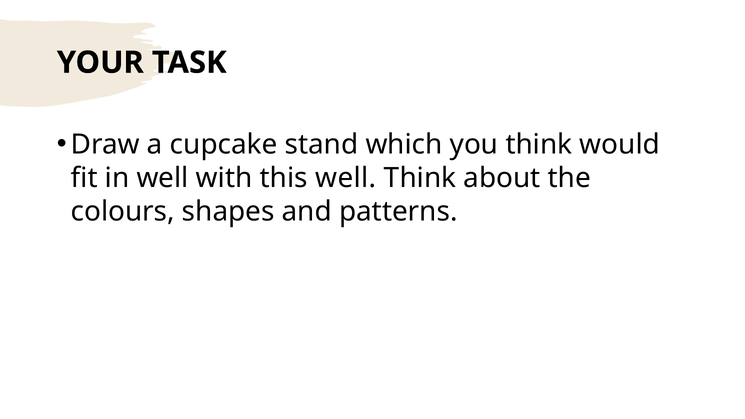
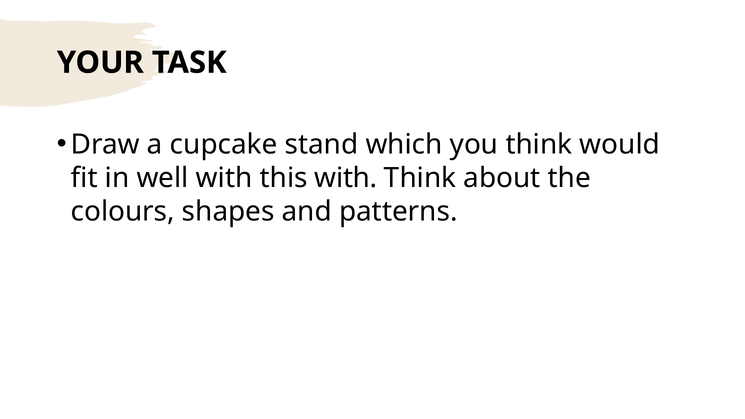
this well: well -> with
